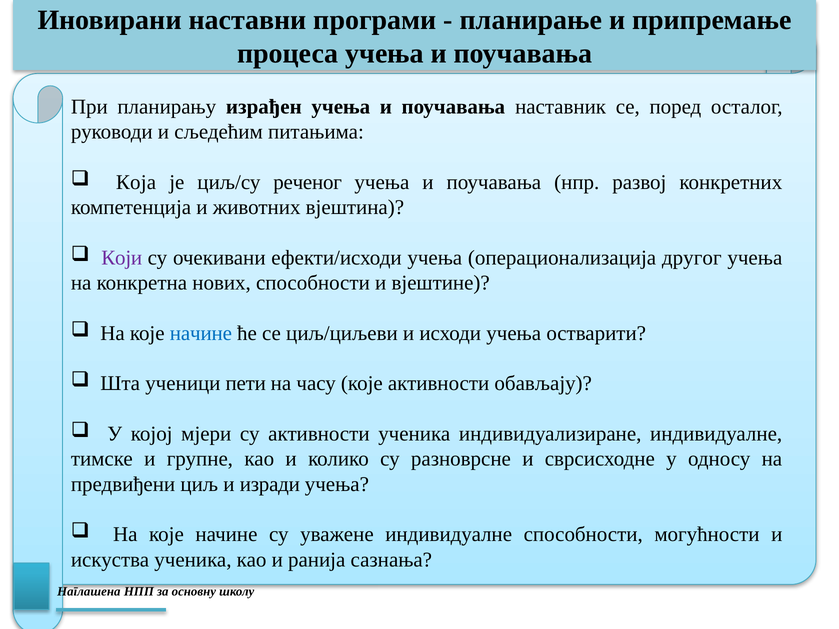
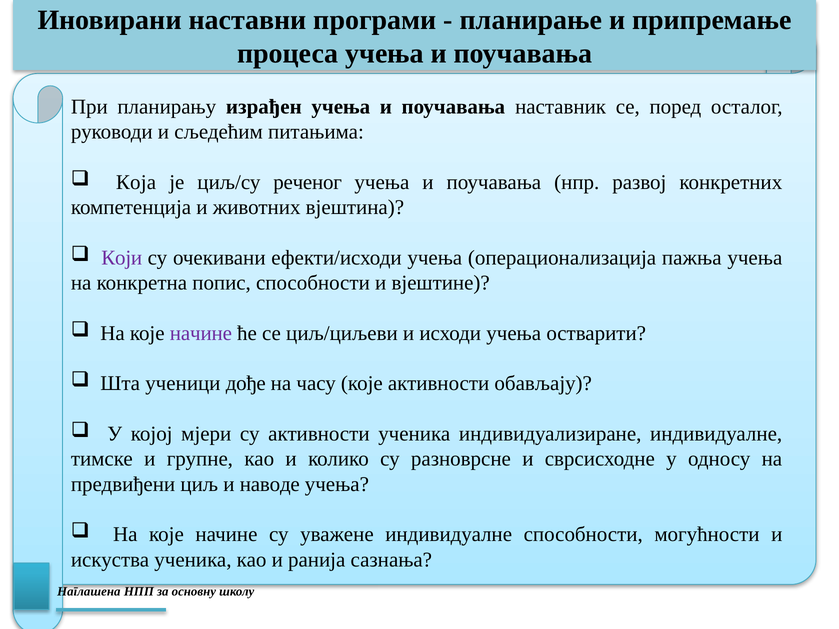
другог: другог -> пажња
нових: нових -> попис
начине at (201, 333) colour: blue -> purple
пети: пети -> дође
изради: изради -> наводе
